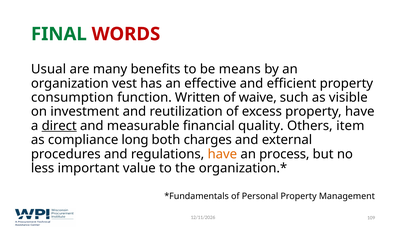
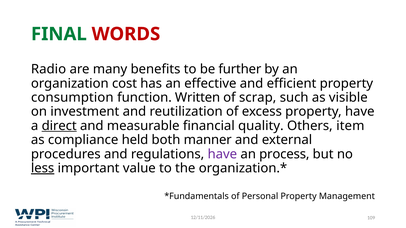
Usual: Usual -> Radio
means: means -> further
vest: vest -> cost
waive: waive -> scrap
long: long -> held
charges: charges -> manner
have at (222, 154) colour: orange -> purple
less underline: none -> present
